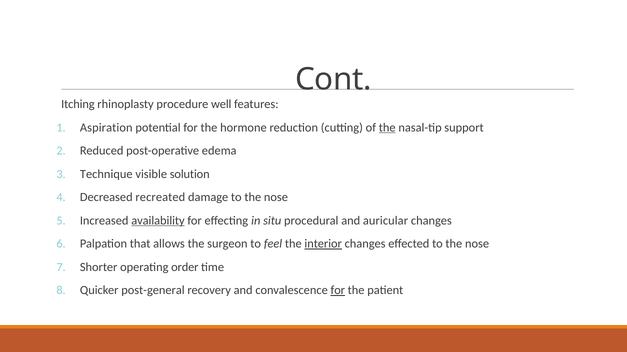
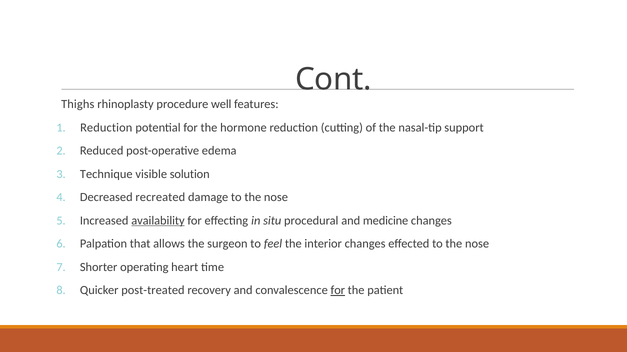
Itching: Itching -> Thighs
Aspiration at (106, 128): Aspiration -> Reduction
the at (387, 128) underline: present -> none
auricular: auricular -> medicine
interior underline: present -> none
order: order -> heart
post-general: post-general -> post-treated
